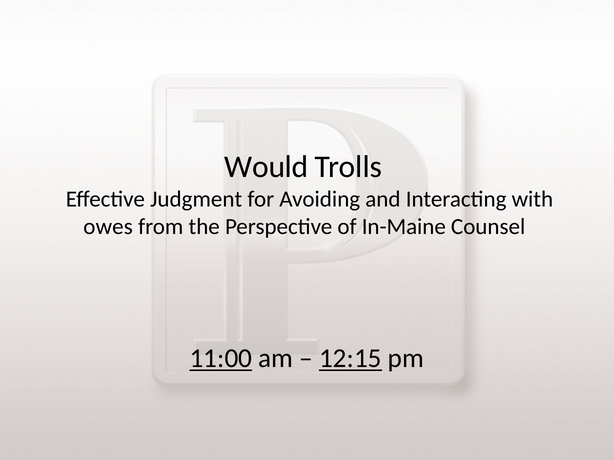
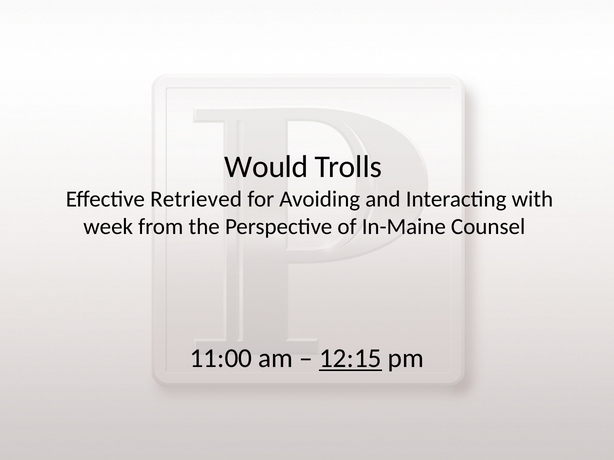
Judgment: Judgment -> Retrieved
owes: owes -> week
11:00 underline: present -> none
